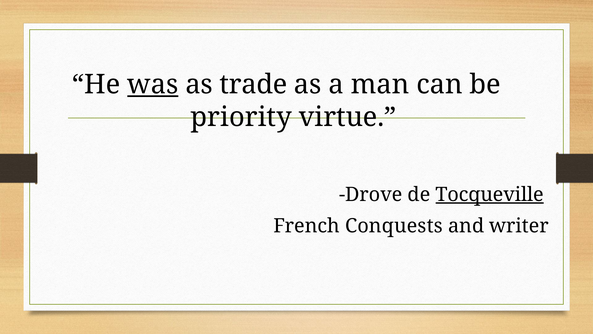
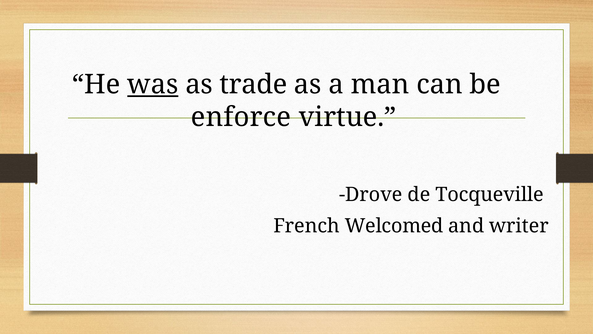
priority: priority -> enforce
Tocqueville underline: present -> none
Conquests: Conquests -> Welcomed
